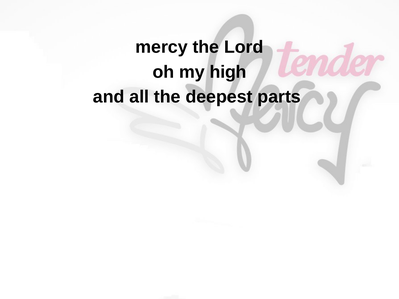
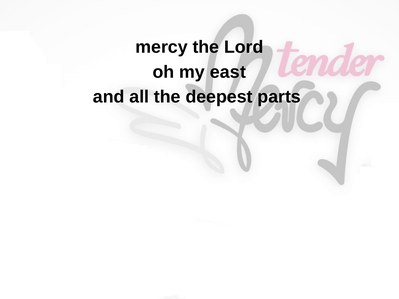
high: high -> east
